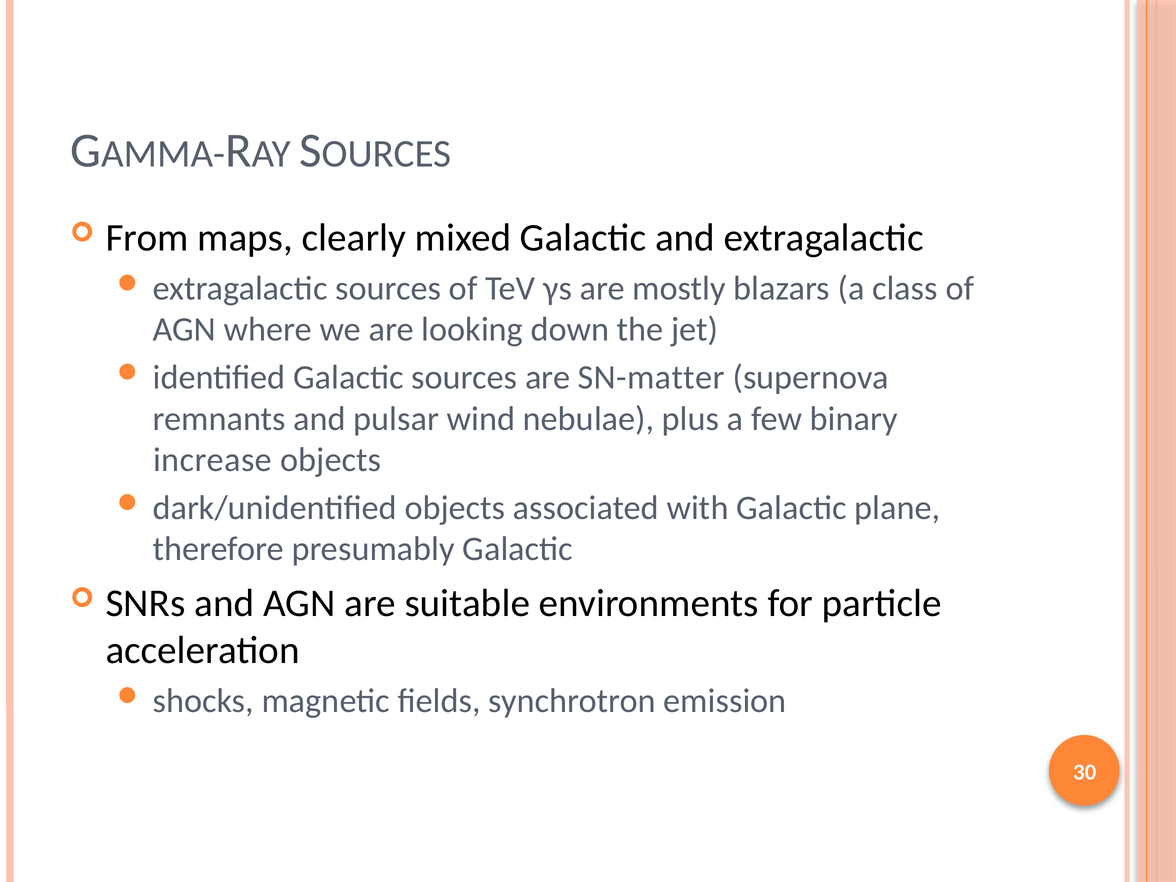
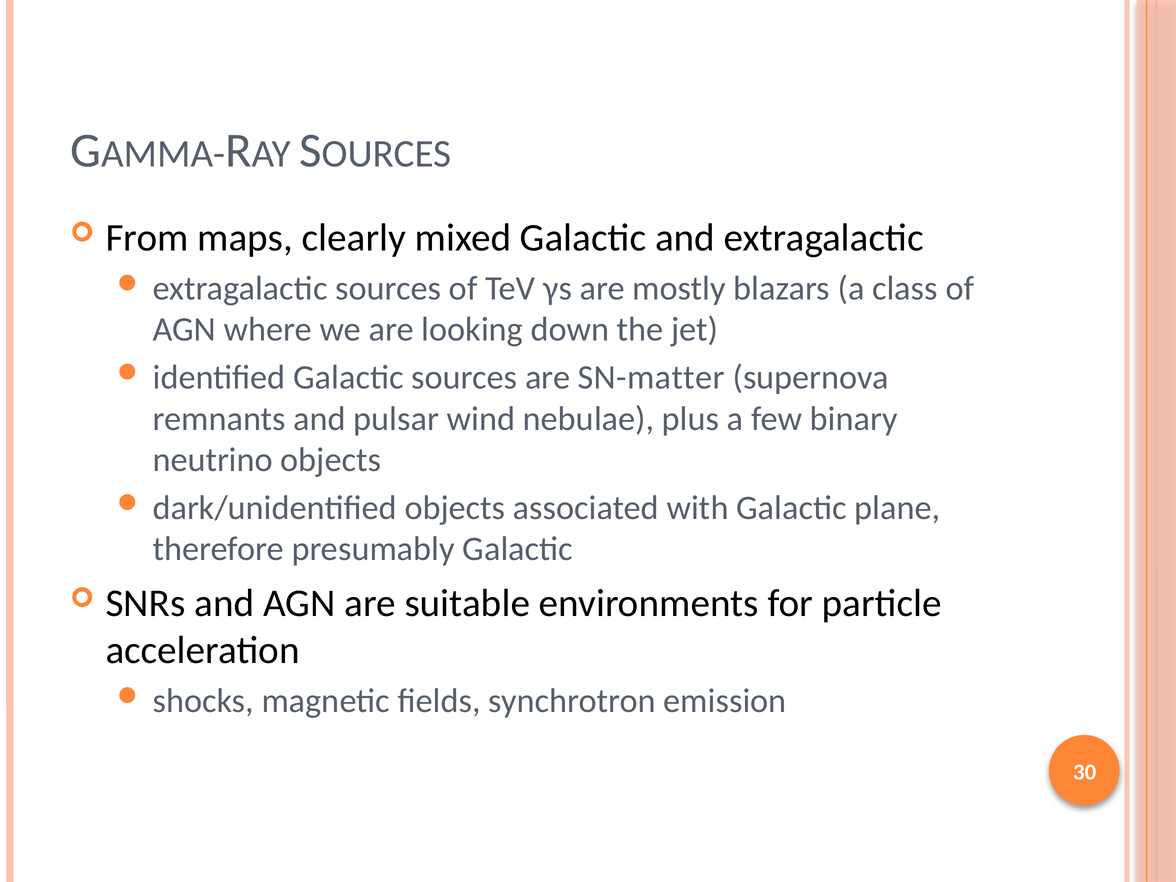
increase: increase -> neutrino
